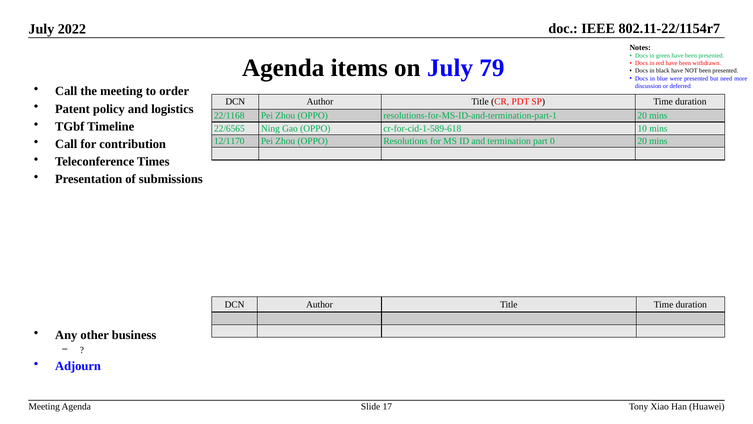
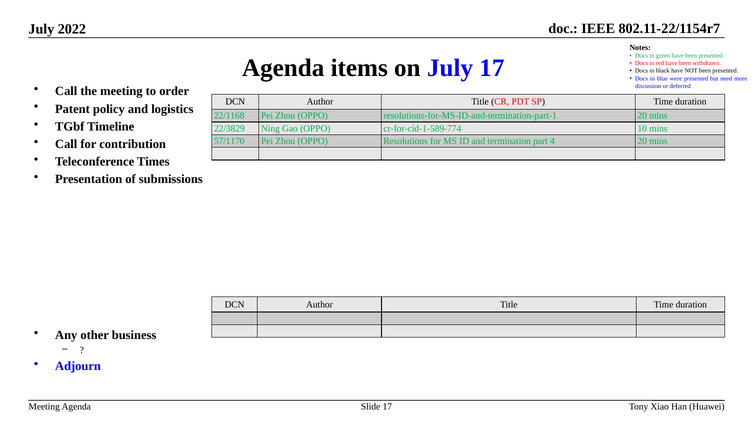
July 79: 79 -> 17
22/6565: 22/6565 -> 22/3829
cr-for-cid-1-589-618: cr-for-cid-1-589-618 -> cr-for-cid-1-589-774
12/1170: 12/1170 -> 57/1170
0: 0 -> 4
